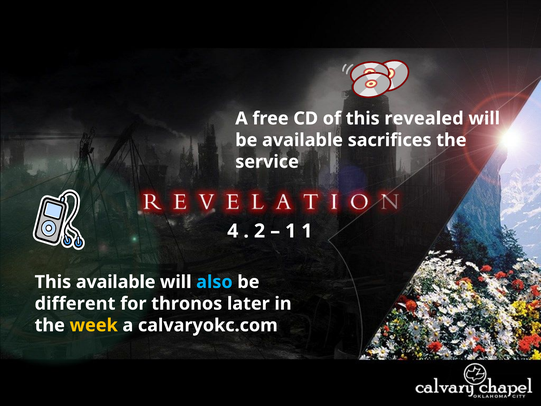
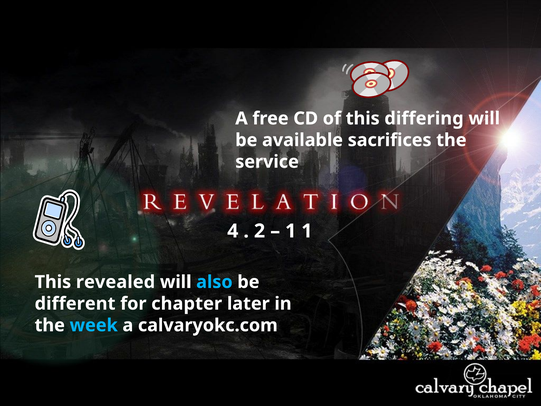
revealed: revealed -> differing
This available: available -> revealed
thronos: thronos -> chapter
week colour: yellow -> light blue
